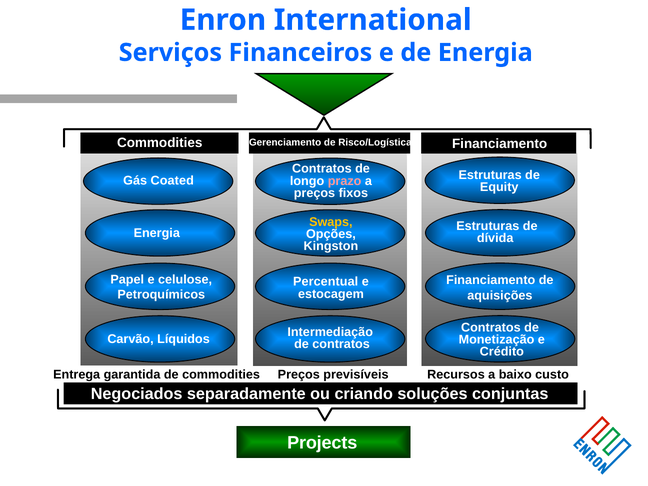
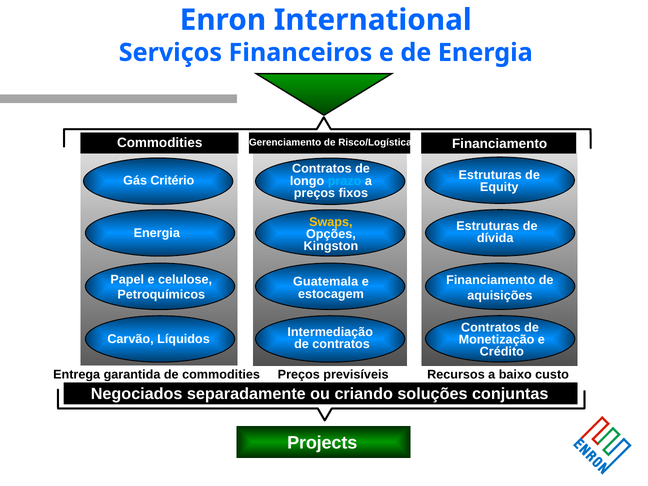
Coated: Coated -> Critério
prazo colour: pink -> light blue
Percentual: Percentual -> Guatemala
